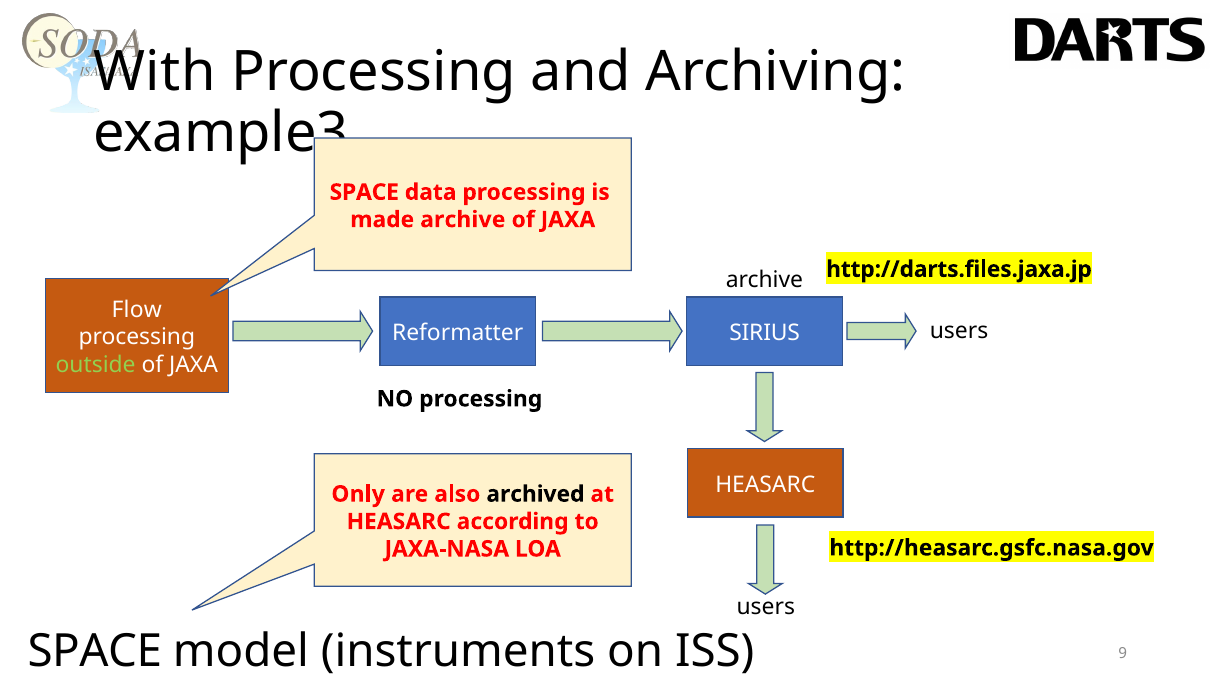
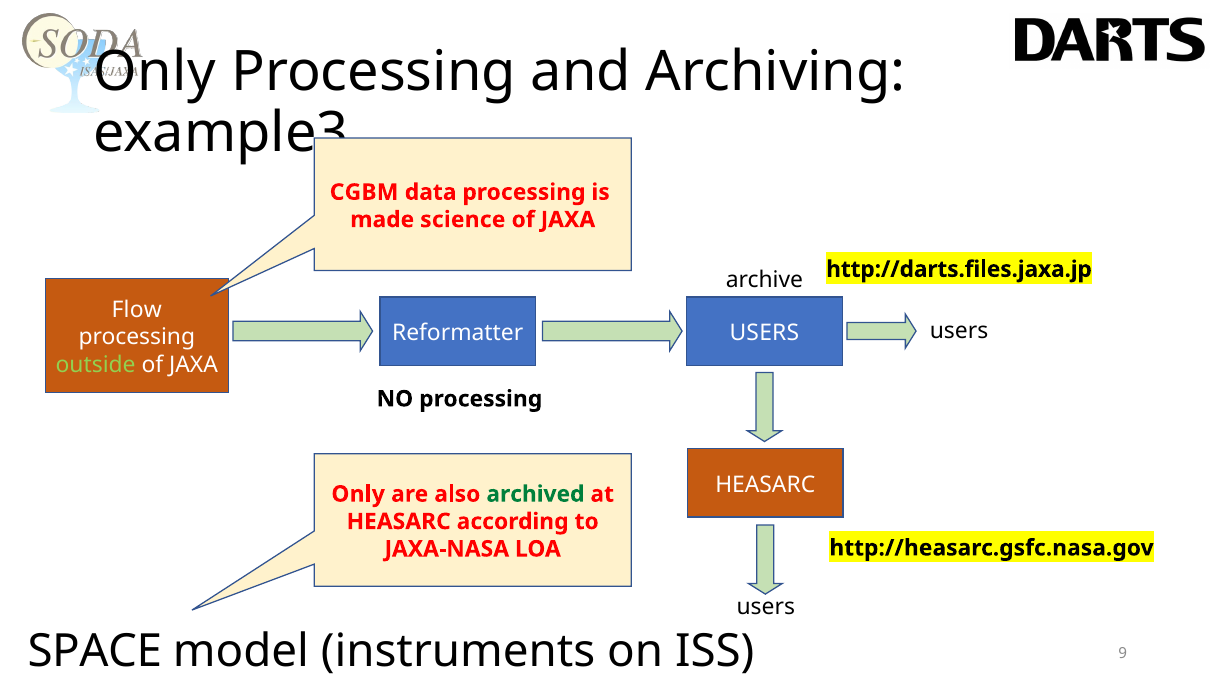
With at (155, 72): With -> Only
SPACE at (364, 192): SPACE -> CGBM
made archive: archive -> science
Reformatter SIRIUS: SIRIUS -> USERS
archived colour: black -> green
